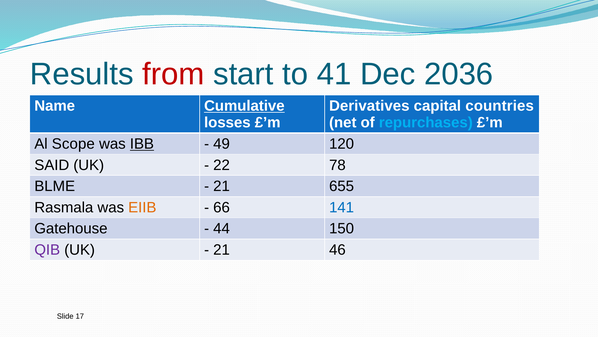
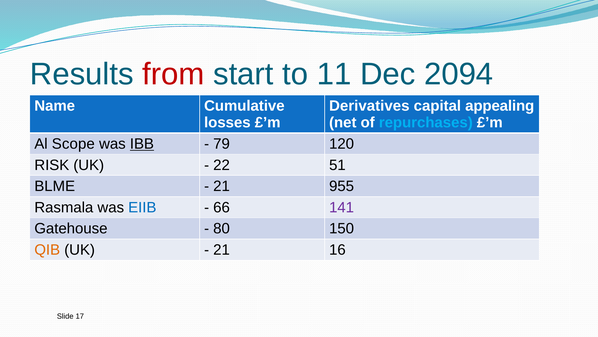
41: 41 -> 11
2036: 2036 -> 2094
Cumulative underline: present -> none
countries: countries -> appealing
49: 49 -> 79
SAID: SAID -> RISK
78: 78 -> 51
655: 655 -> 955
EIIB colour: orange -> blue
141 colour: blue -> purple
44: 44 -> 80
QIB colour: purple -> orange
46: 46 -> 16
